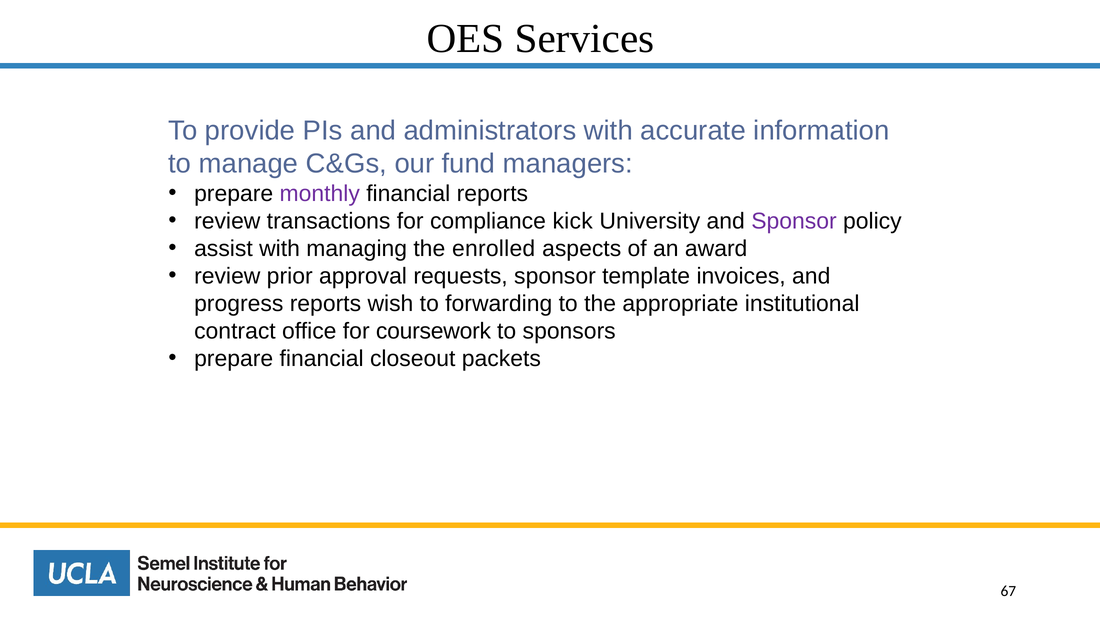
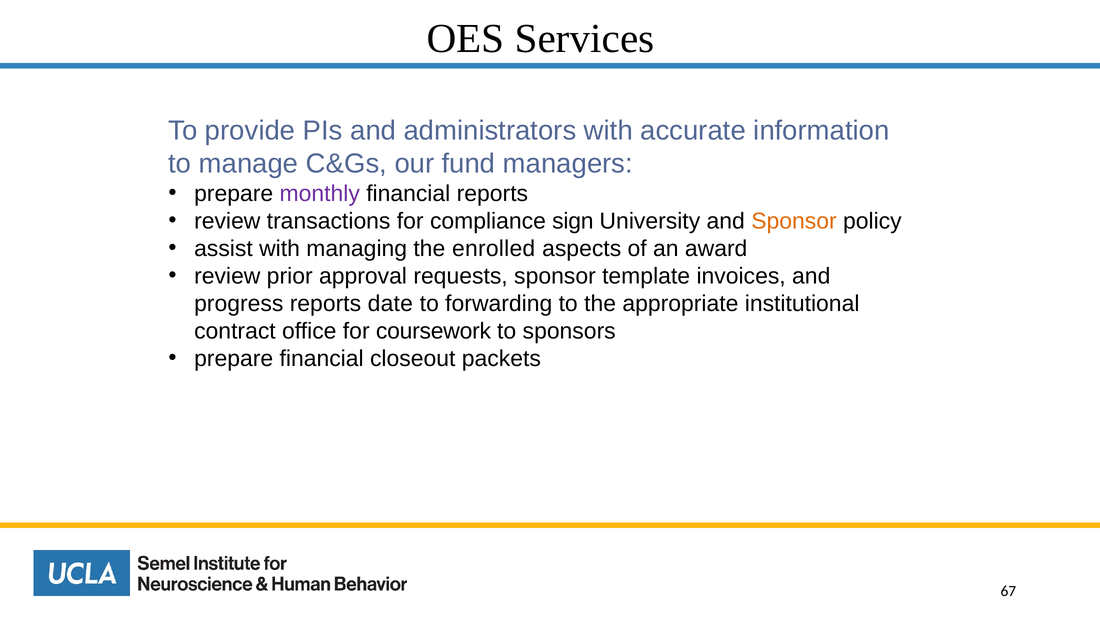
kick: kick -> sign
Sponsor at (794, 221) colour: purple -> orange
wish: wish -> date
